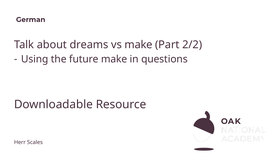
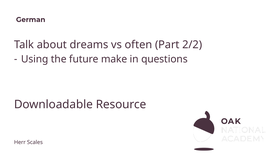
vs make: make -> often
